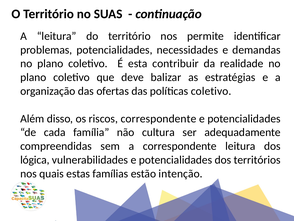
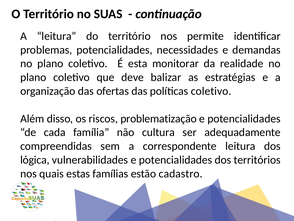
contribuir: contribuir -> monitorar
riscos correspondente: correspondente -> problematização
intenção: intenção -> cadastro
